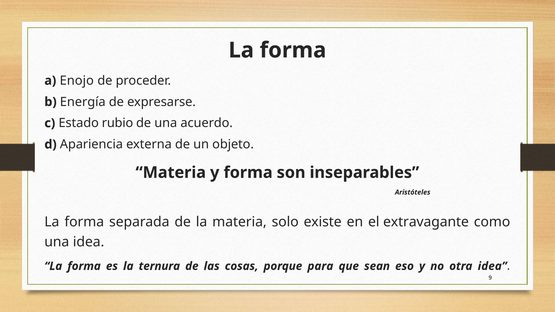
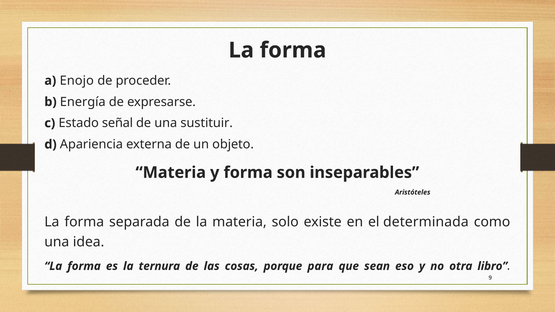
rubio: rubio -> señal
acuerdo: acuerdo -> sustituir
extravagante: extravagante -> determinada
otra idea: idea -> libro
